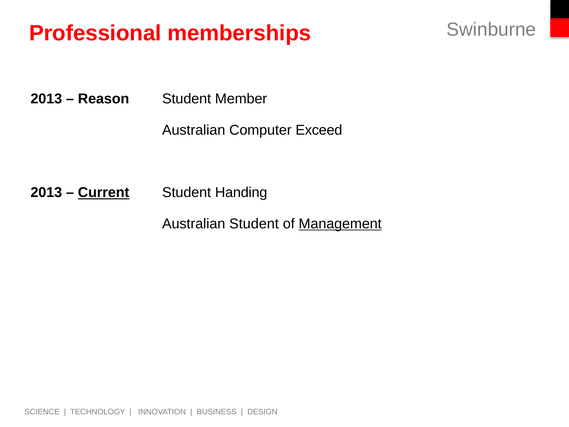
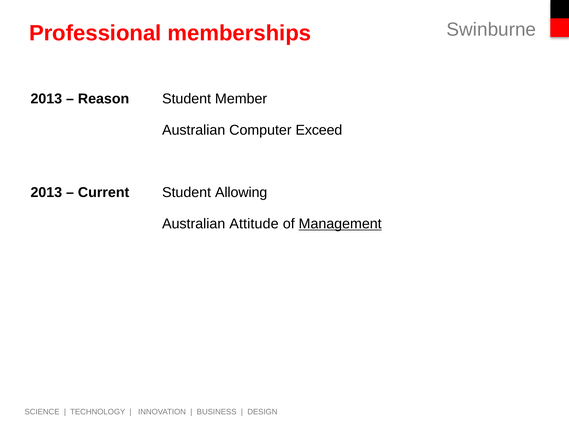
Current underline: present -> none
Handing: Handing -> Allowing
Australian Student: Student -> Attitude
